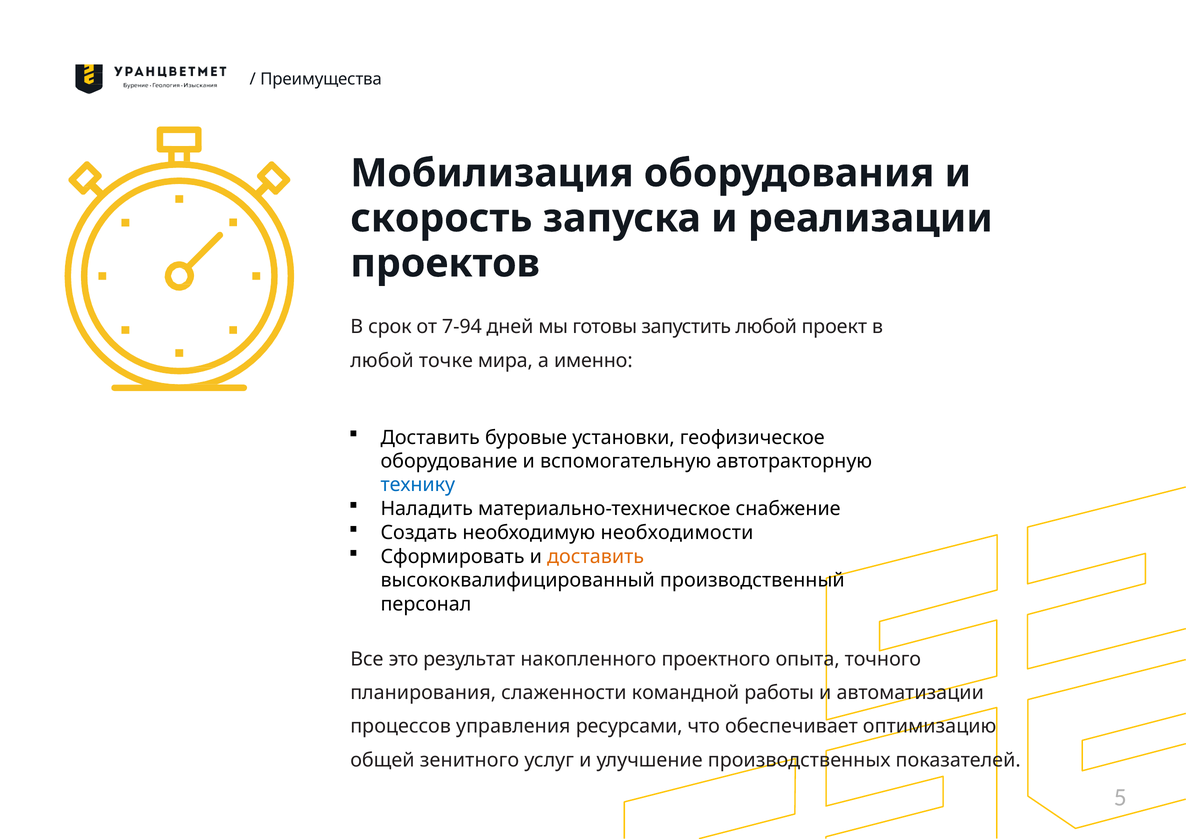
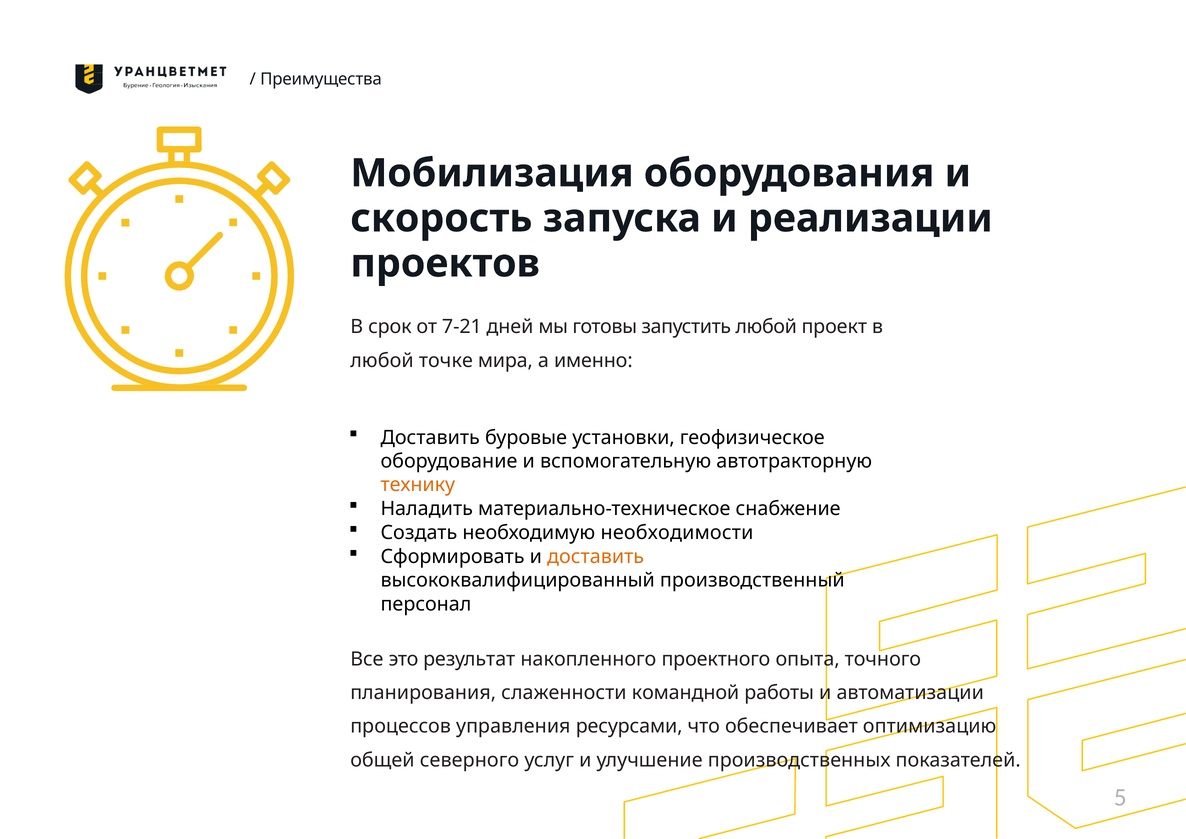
7-94: 7-94 -> 7-21
технику colour: blue -> orange
зенитного: зенитного -> северного
